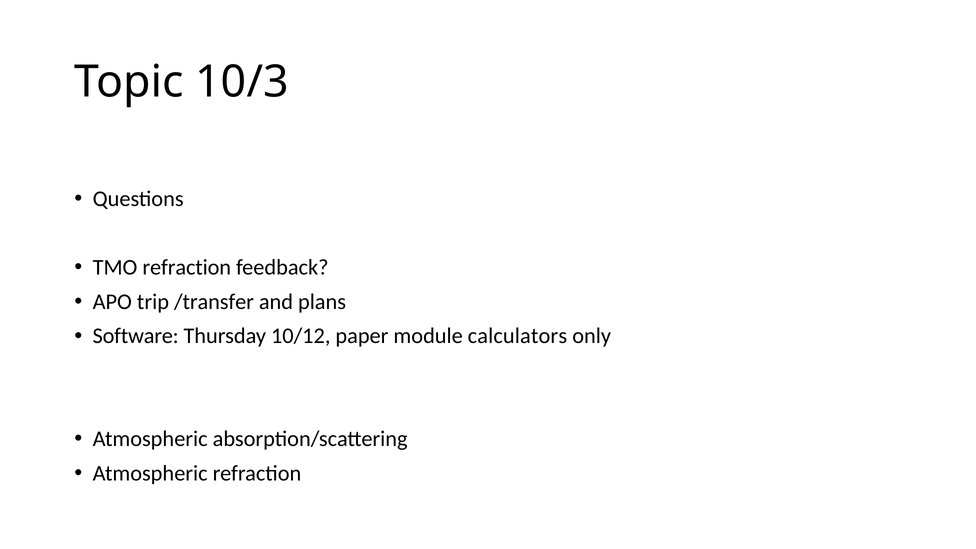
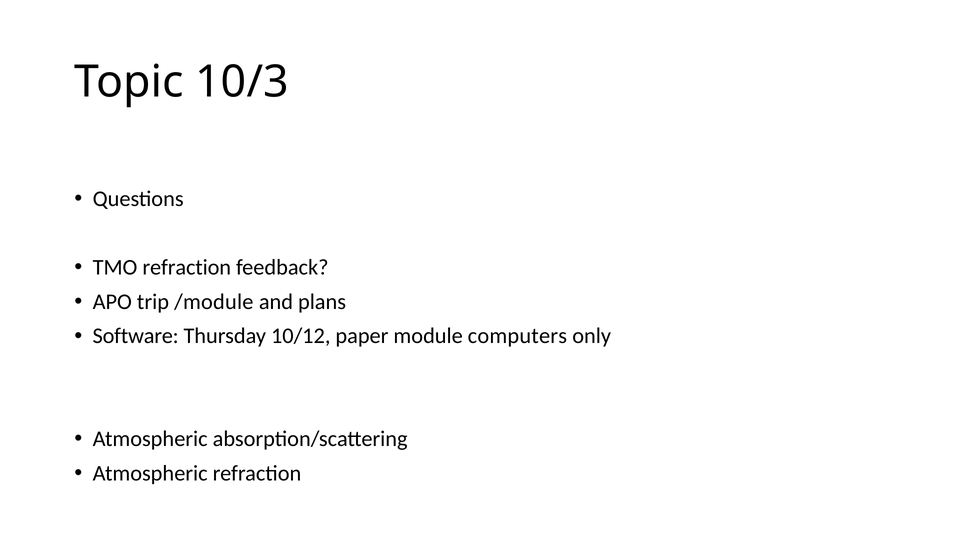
/transfer: /transfer -> /module
calculators: calculators -> computers
